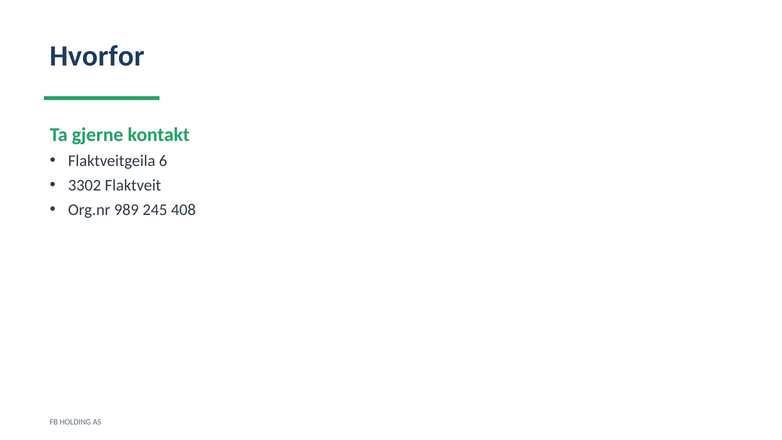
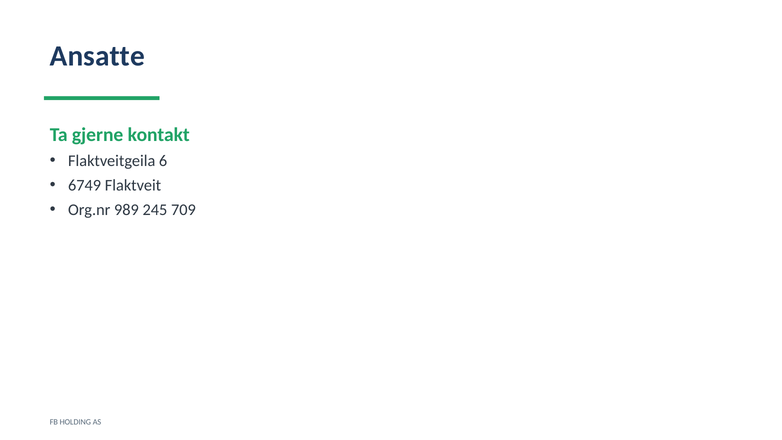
Hvorfor: Hvorfor -> Ansatte
3302: 3302 -> 6749
408: 408 -> 709
